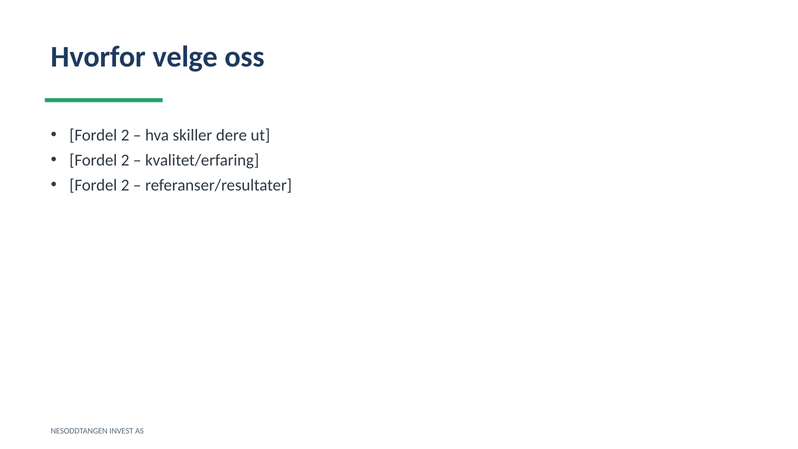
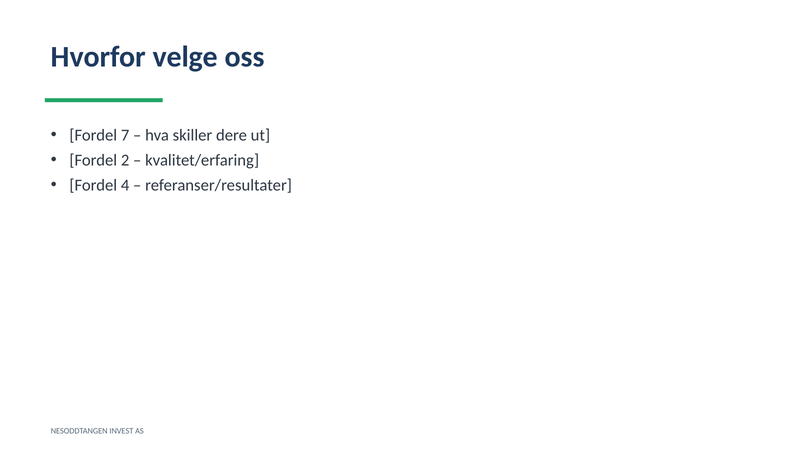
2 at (125, 135): 2 -> 7
2 at (125, 185): 2 -> 4
